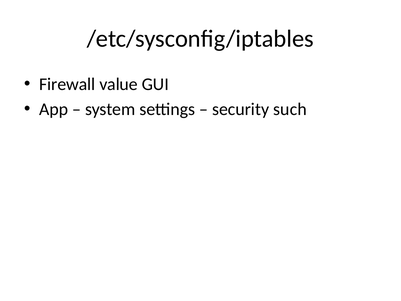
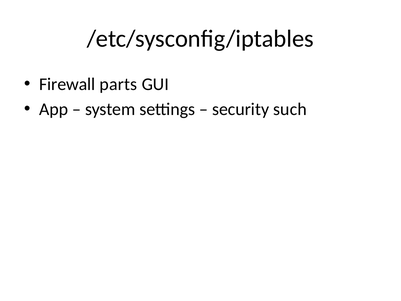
value: value -> parts
